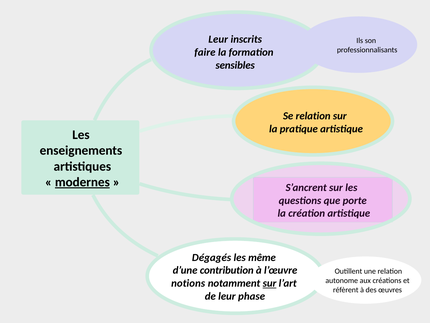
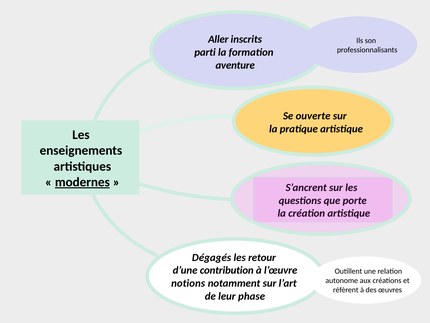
Leur at (218, 39): Leur -> Aller
faire: faire -> parti
sensibles: sensibles -> aventure
Se relation: relation -> ouverte
même: même -> retour
sur at (270, 283) underline: present -> none
